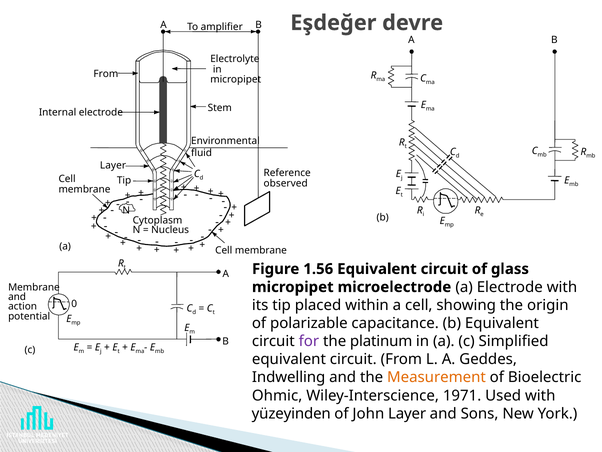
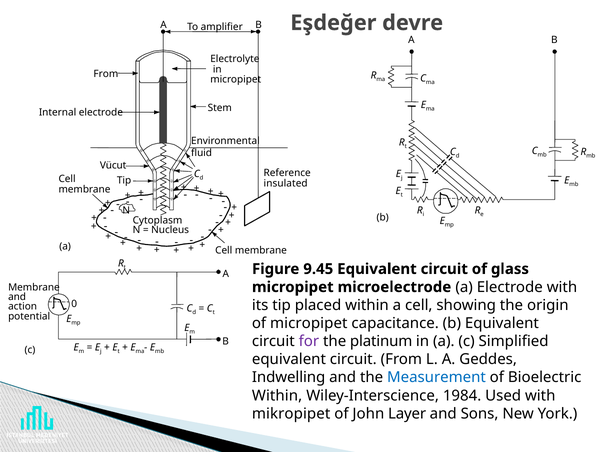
Layer at (113, 165): Layer -> Vücut
observed: observed -> insulated
1.56: 1.56 -> 9.45
of polarizable: polarizable -> micropipet
Measurement colour: orange -> blue
Ohmic at (277, 395): Ohmic -> Within
1971: 1971 -> 1984
yüzeyinden: yüzeyinden -> mikropipet
